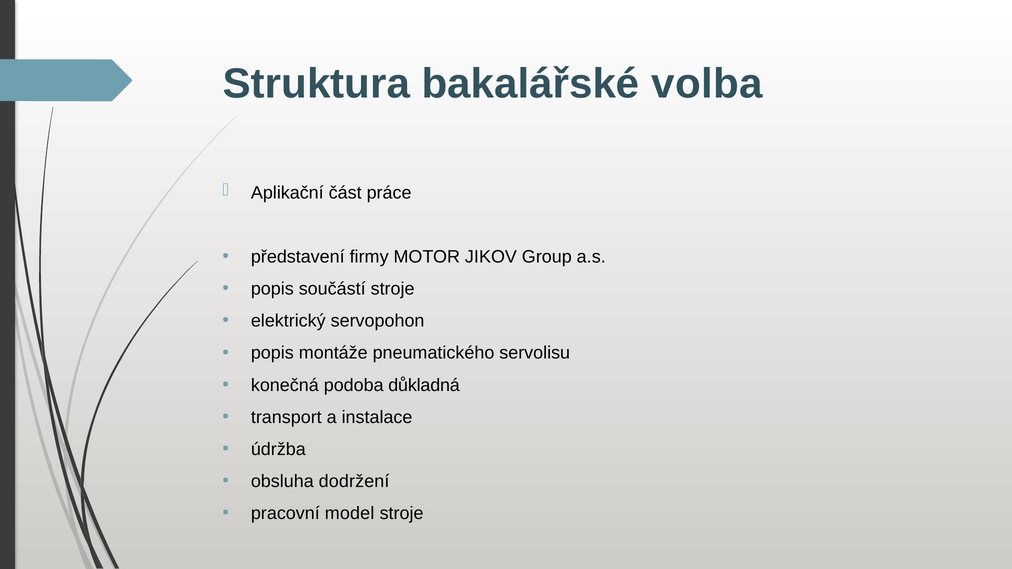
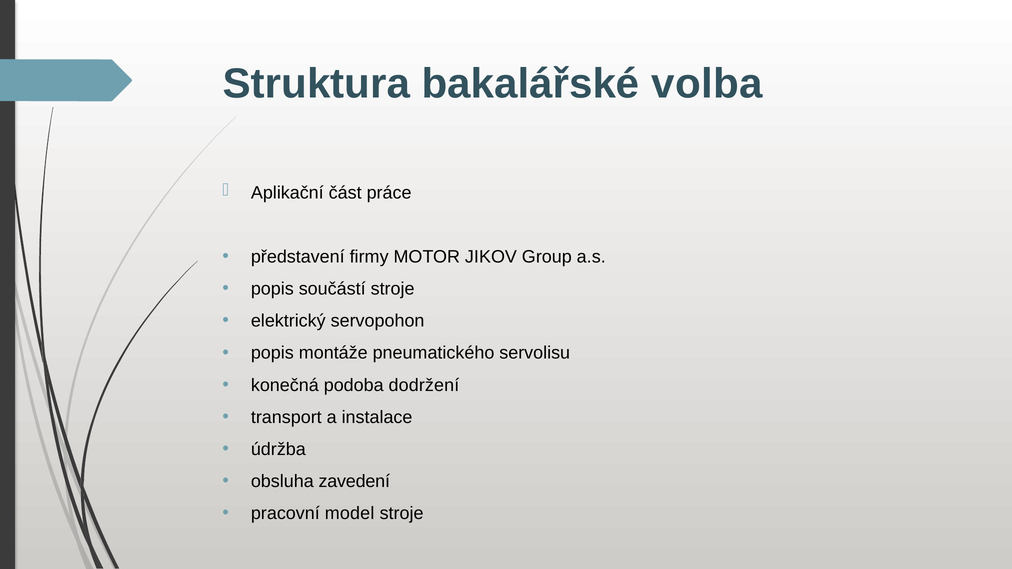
důkladná: důkladná -> dodržení
dodržení: dodržení -> zavedení
